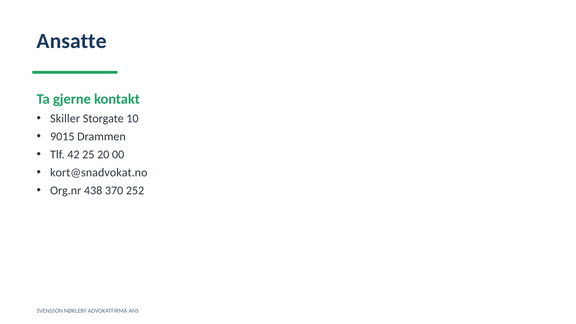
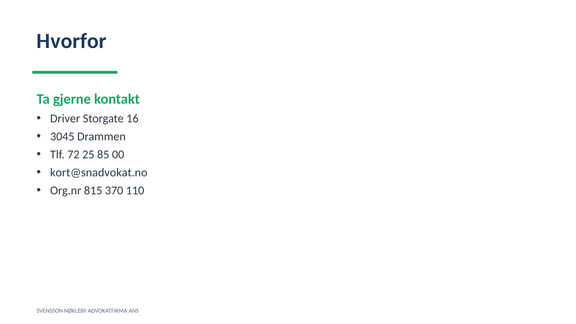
Ansatte: Ansatte -> Hvorfor
Skiller: Skiller -> Driver
10: 10 -> 16
9015: 9015 -> 3045
42: 42 -> 72
20: 20 -> 85
438: 438 -> 815
252: 252 -> 110
